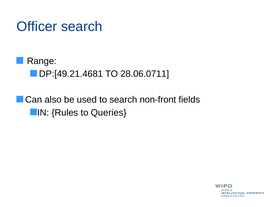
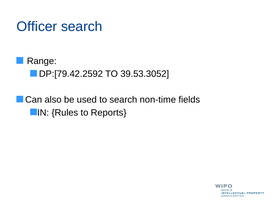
DP:[49.21.4681: DP:[49.21.4681 -> DP:[79.42.2592
28.06.0711: 28.06.0711 -> 39.53.3052
non-front: non-front -> non-time
Queries: Queries -> Reports
